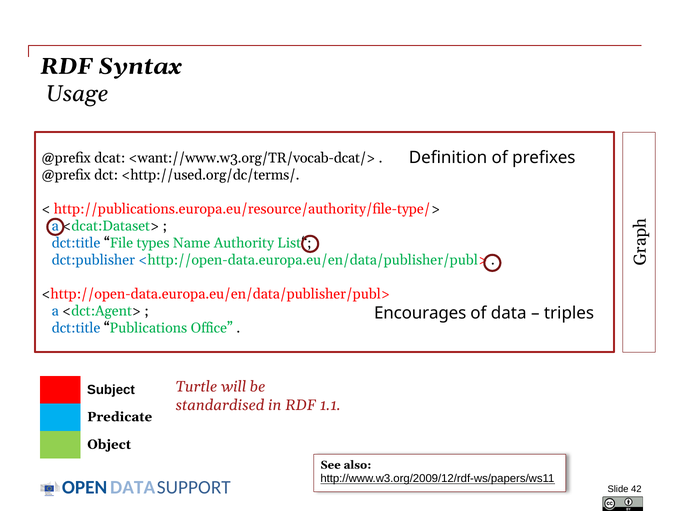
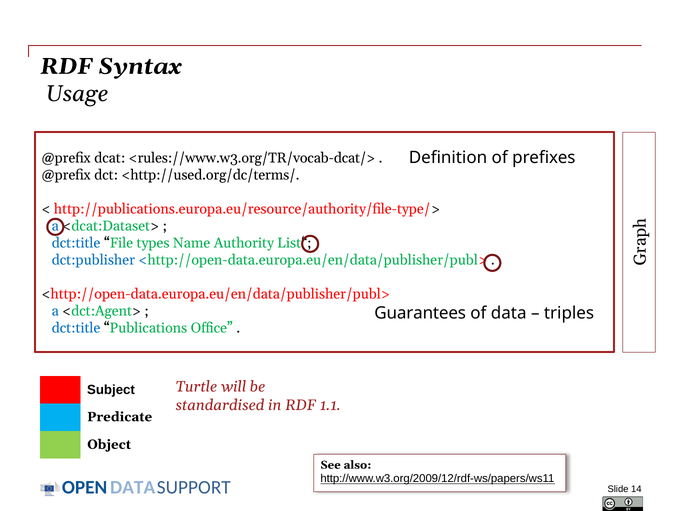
<want://www.w3.org/TR/vocab-dcat/>: <want://www.w3.org/TR/vocab-dcat/> -> <rules://www.w3.org/TR/vocab-dcat/>
Encourages: Encourages -> Guarantees
42: 42 -> 14
